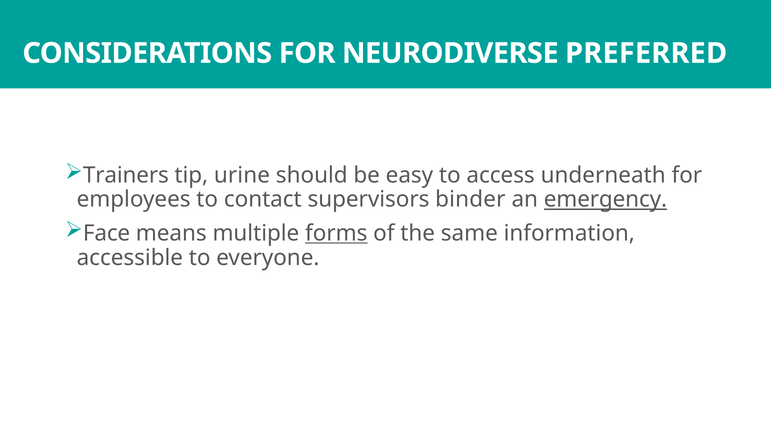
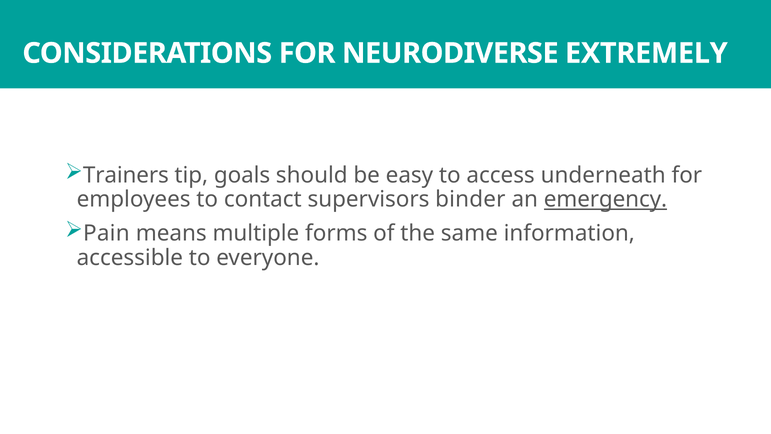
PREFERRED: PREFERRED -> EXTREMELY
urine: urine -> goals
Face: Face -> Pain
forms underline: present -> none
